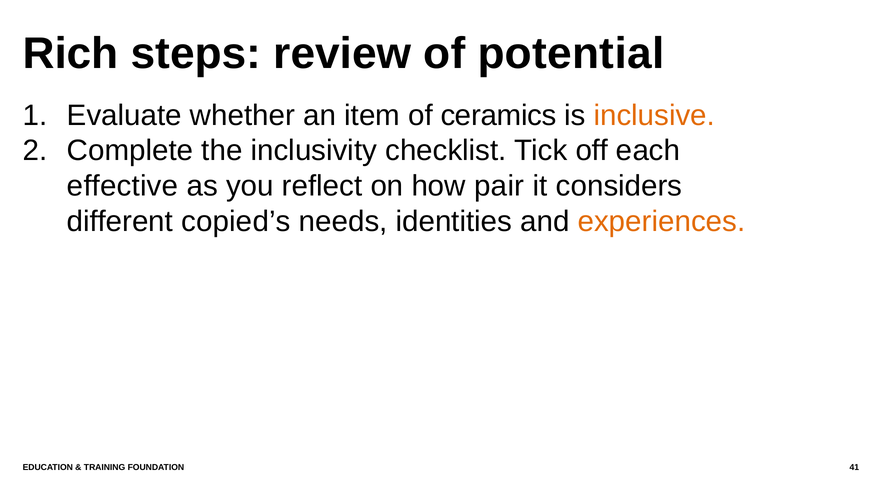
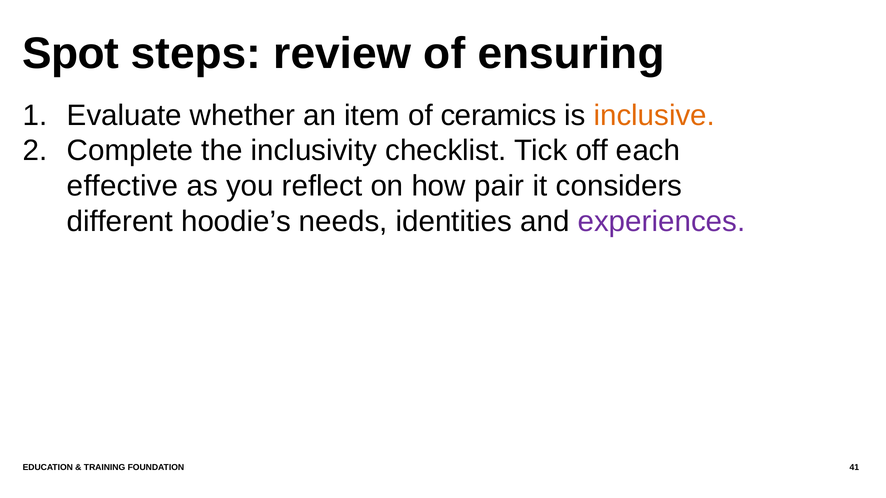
Rich: Rich -> Spot
potential: potential -> ensuring
copied’s: copied’s -> hoodie’s
experiences colour: orange -> purple
